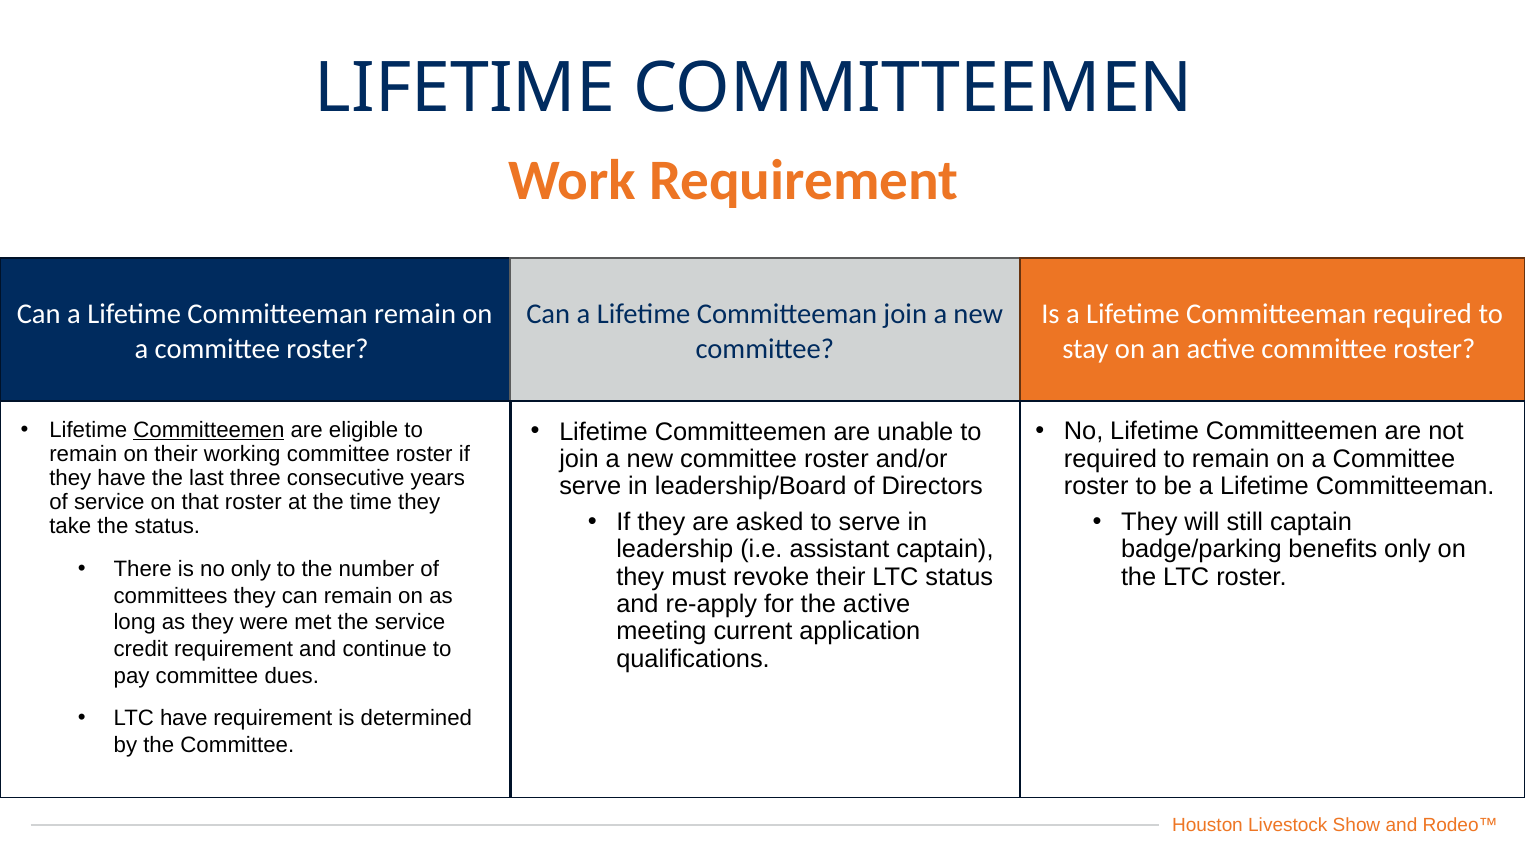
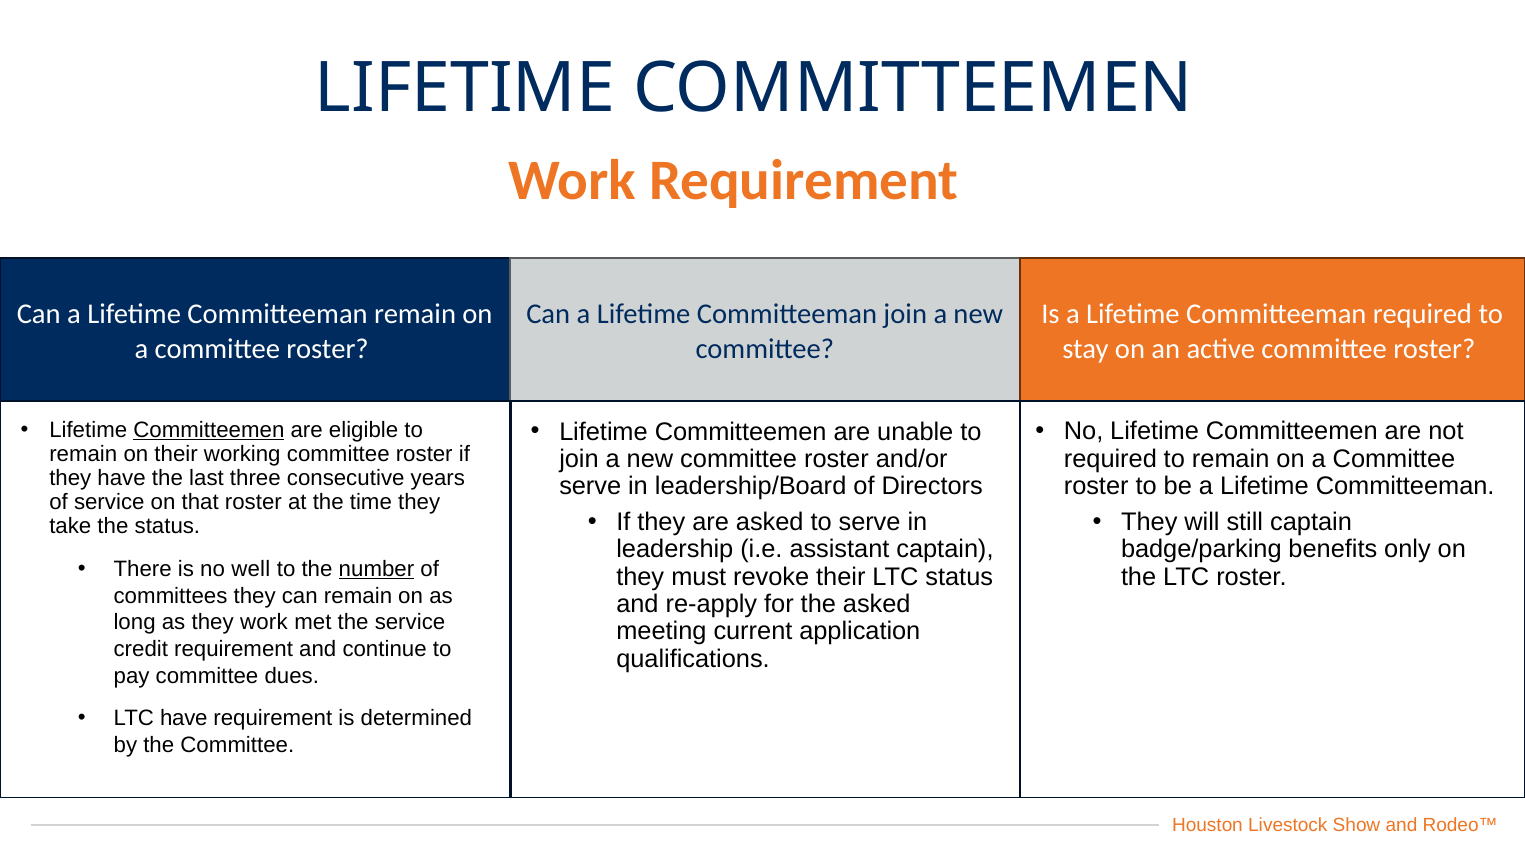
no only: only -> well
number underline: none -> present
the active: active -> asked
they were: were -> work
